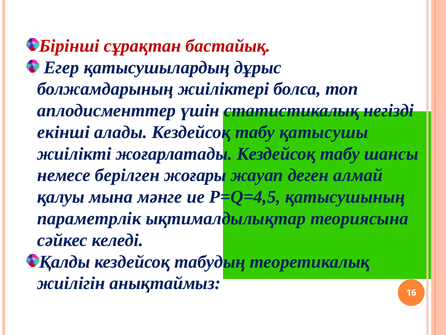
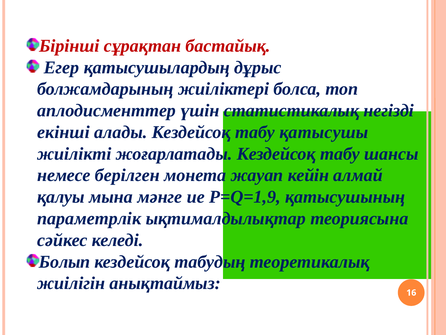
жоғары: жоғары -> монета
деген: деген -> кейін
P=Q=4,5: P=Q=4,5 -> P=Q=1,9
Қалды: Қалды -> Болып
